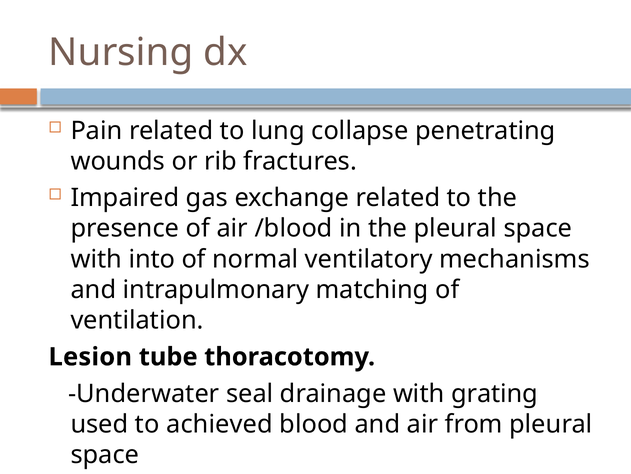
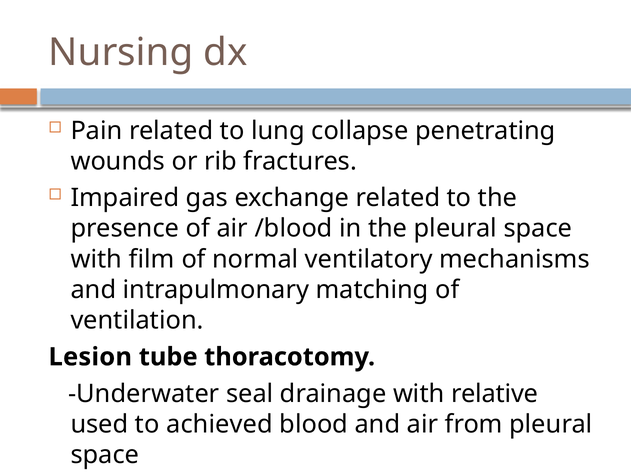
into: into -> film
grating: grating -> relative
